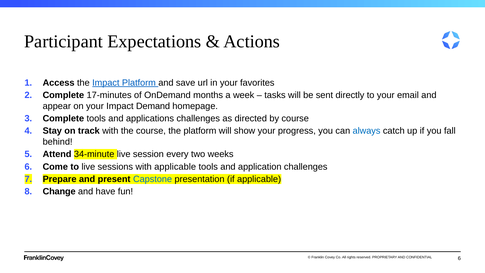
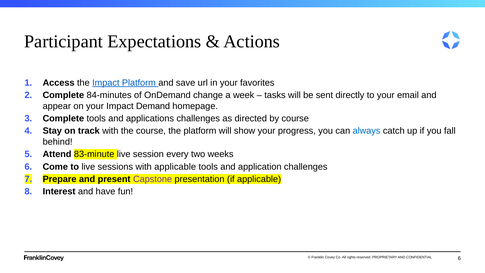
17-minutes: 17-minutes -> 84-minutes
months: months -> change
34-minute: 34-minute -> 83-minute
Capstone colour: blue -> purple
Change: Change -> Interest
